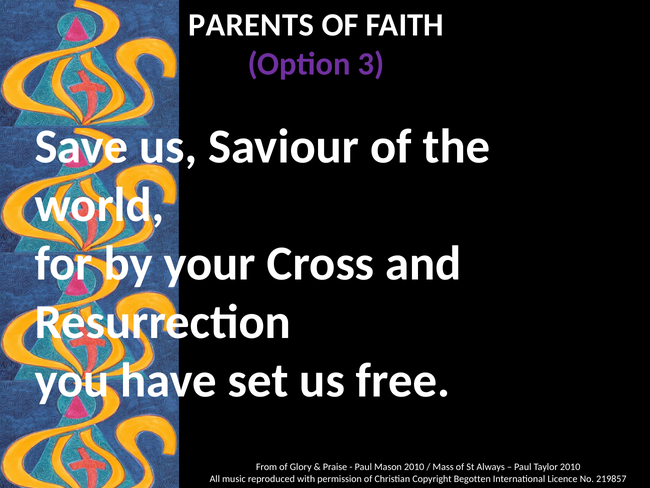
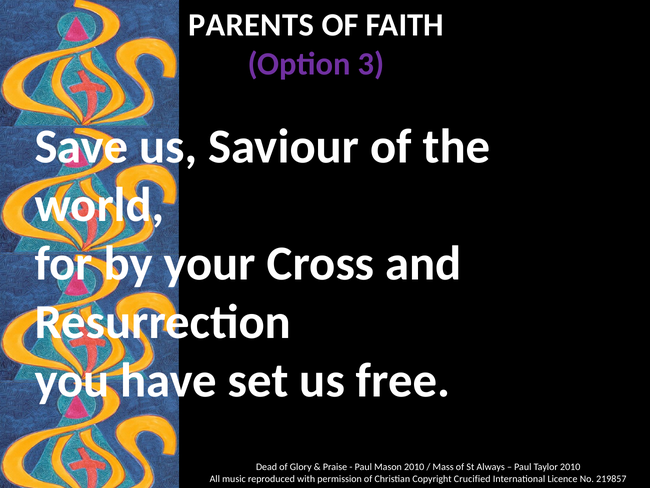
From: From -> Dead
Begotten: Begotten -> Crucified
